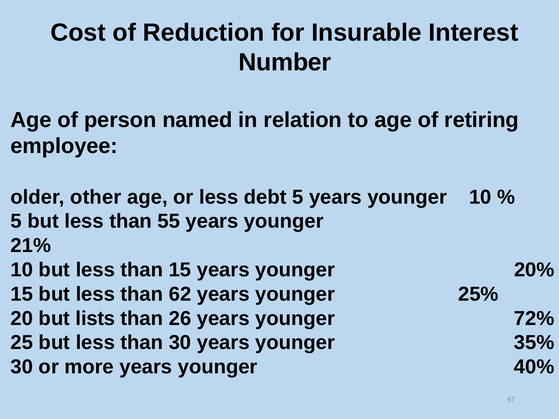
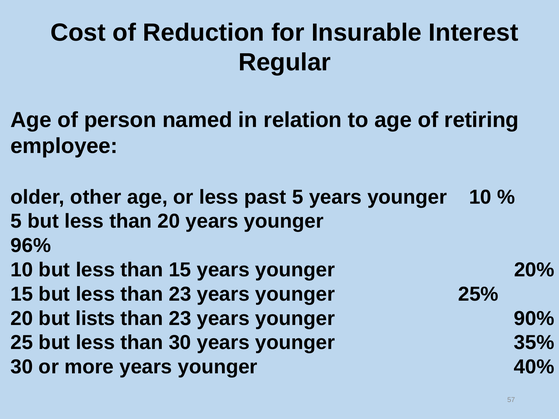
Number: Number -> Regular
debt: debt -> past
than 55: 55 -> 20
21%: 21% -> 96%
less than 62: 62 -> 23
26 at (180, 319): 26 -> 23
72%: 72% -> 90%
